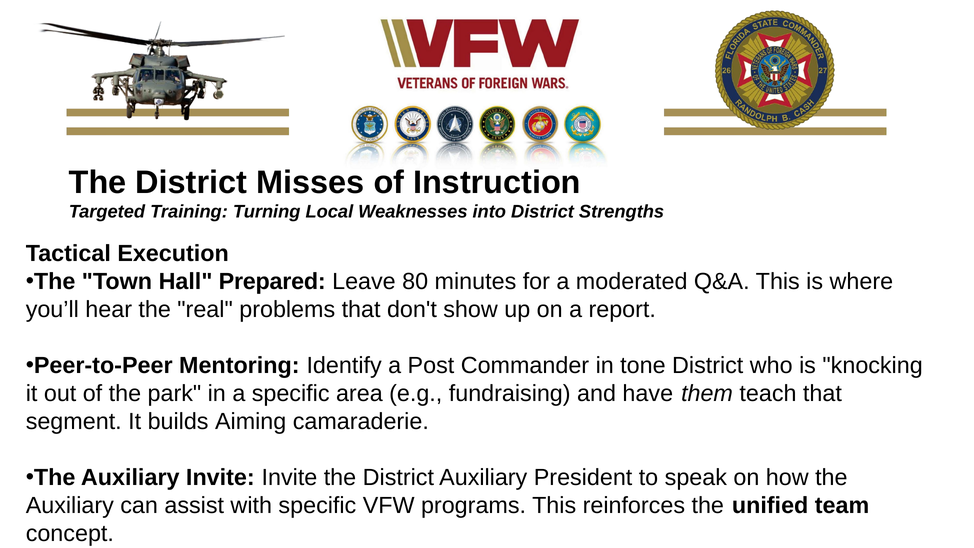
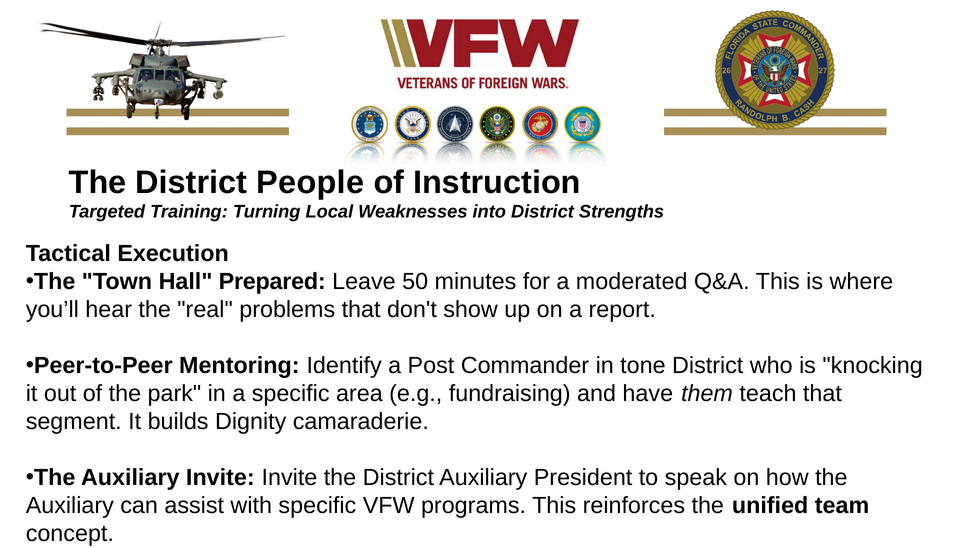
Misses: Misses -> People
80: 80 -> 50
Aiming: Aiming -> Dignity
